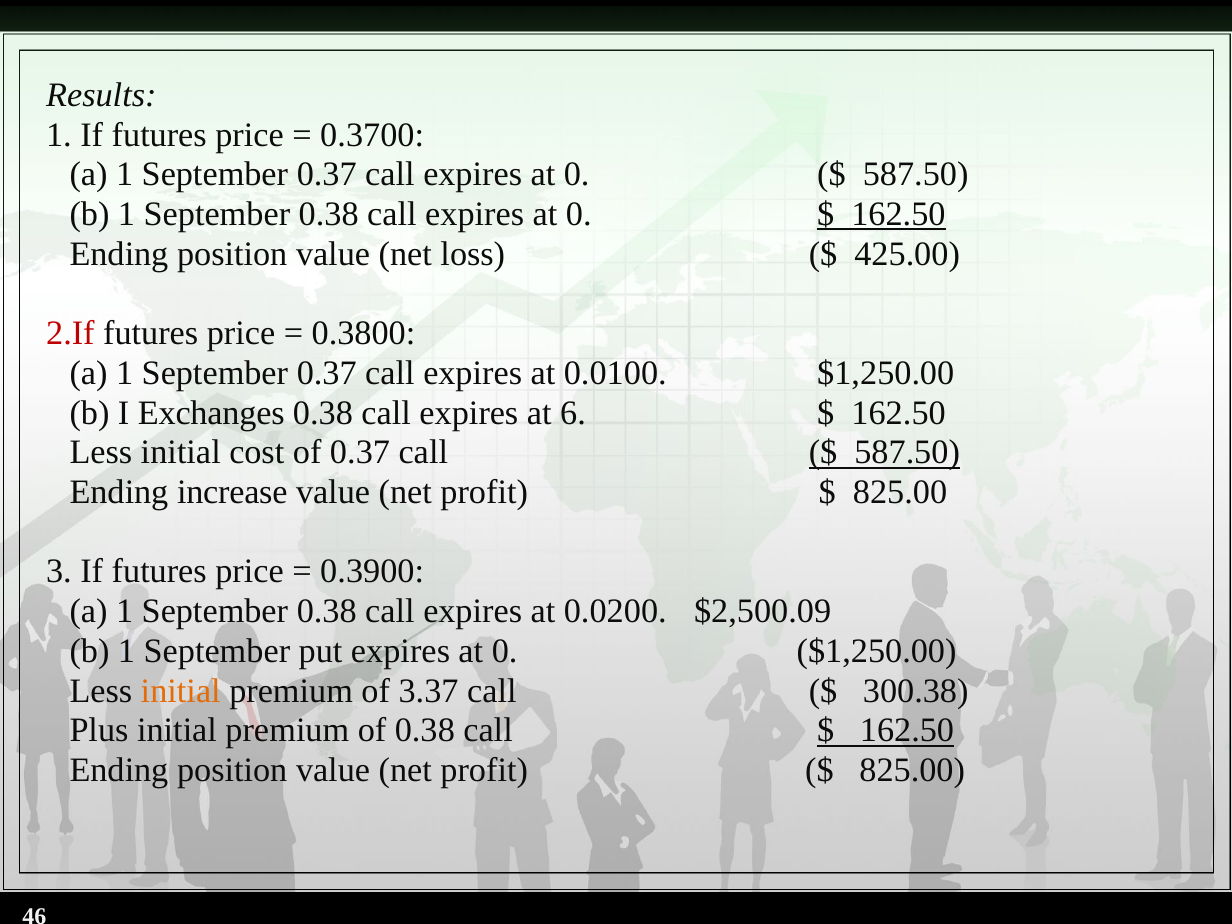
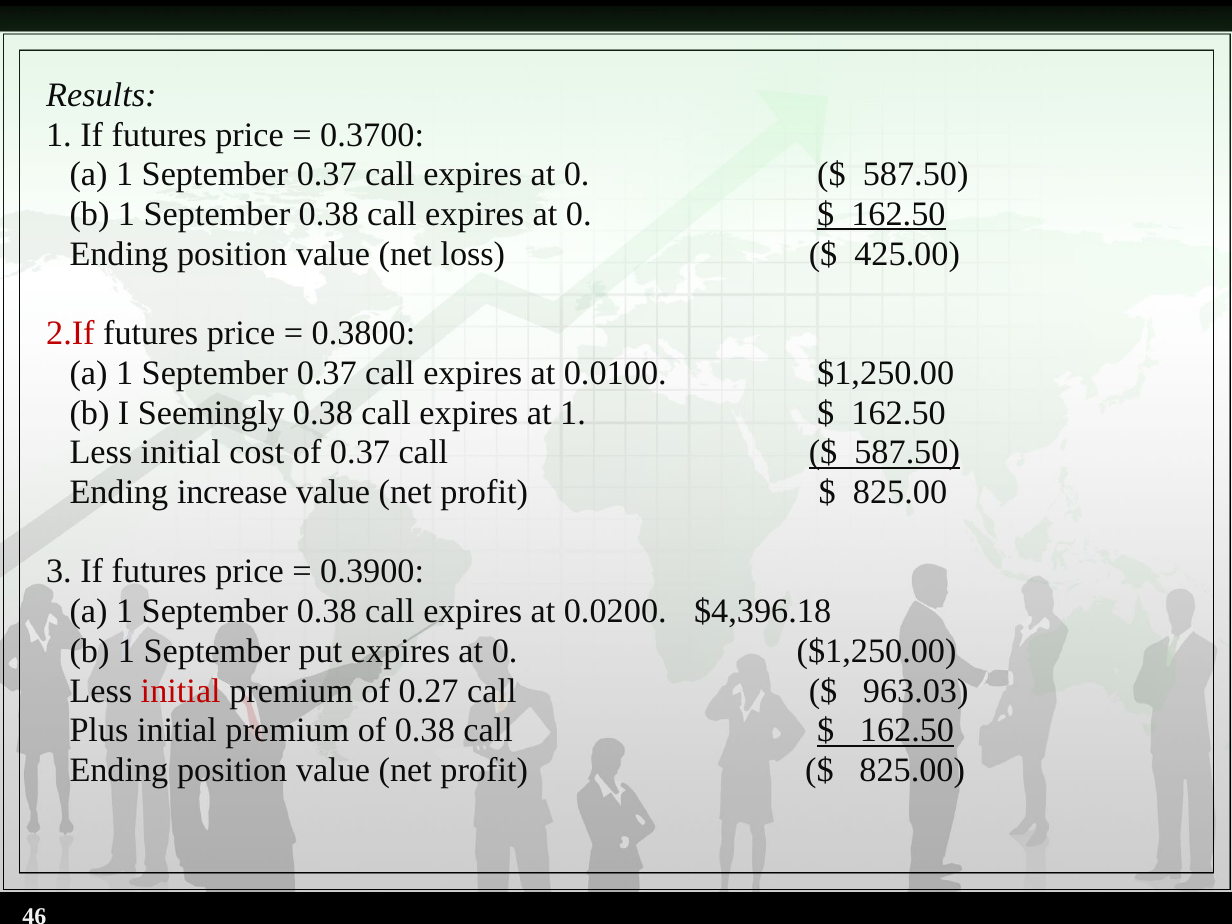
Exchanges: Exchanges -> Seemingly
at 6: 6 -> 1
$2,500.09: $2,500.09 -> $4,396.18
initial at (181, 691) colour: orange -> red
3.37: 3.37 -> 0.27
300.38: 300.38 -> 963.03
